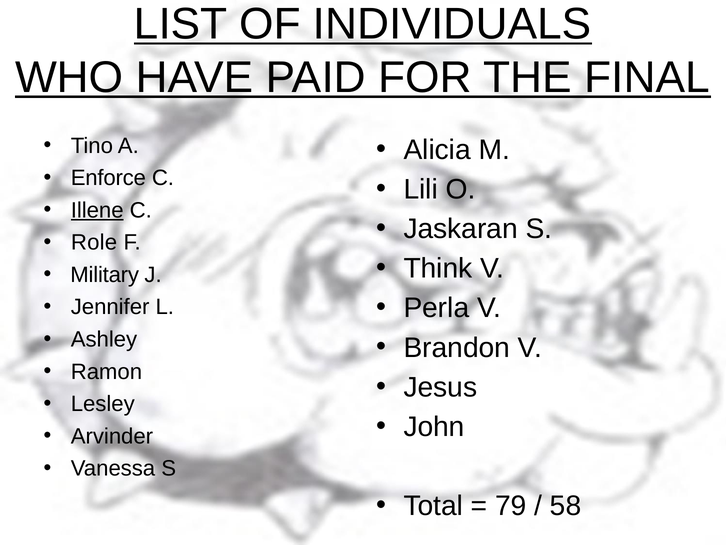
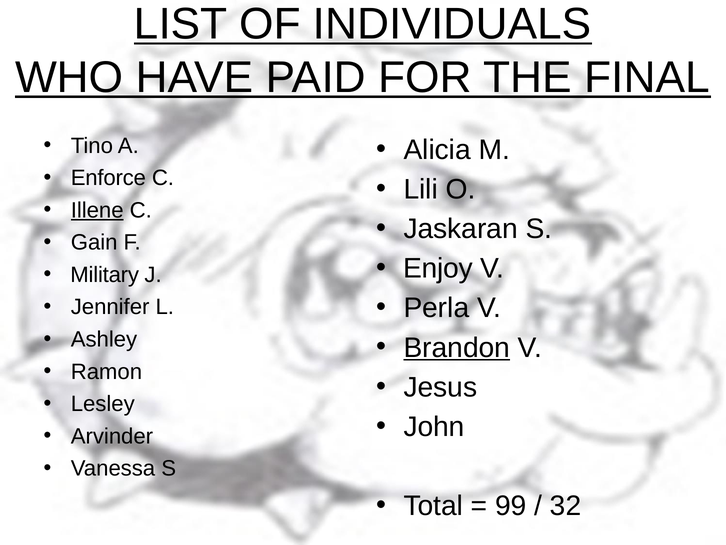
Role: Role -> Gain
Think: Think -> Enjoy
Brandon underline: none -> present
79: 79 -> 99
58: 58 -> 32
